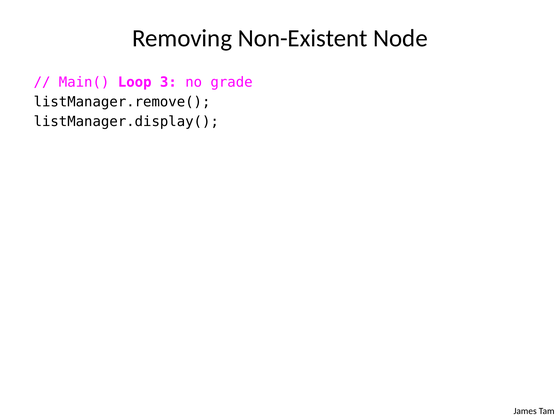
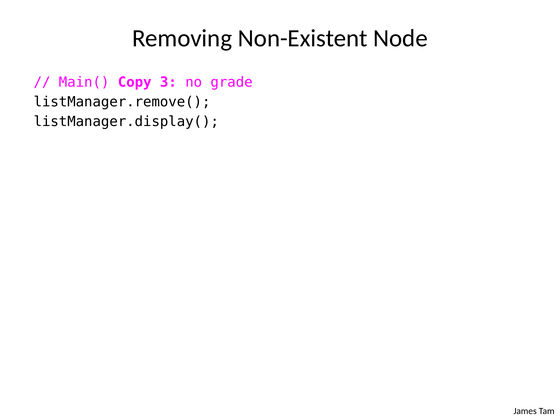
Loop: Loop -> Copy
